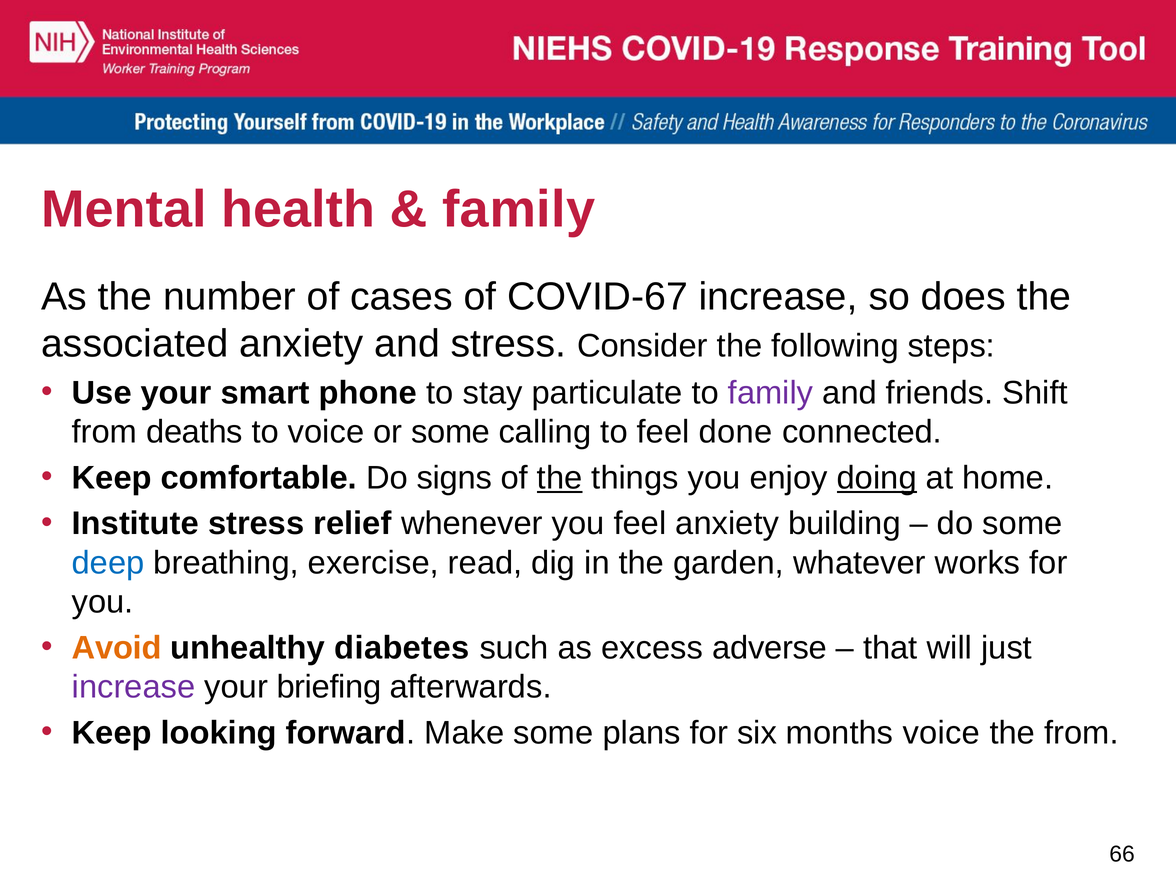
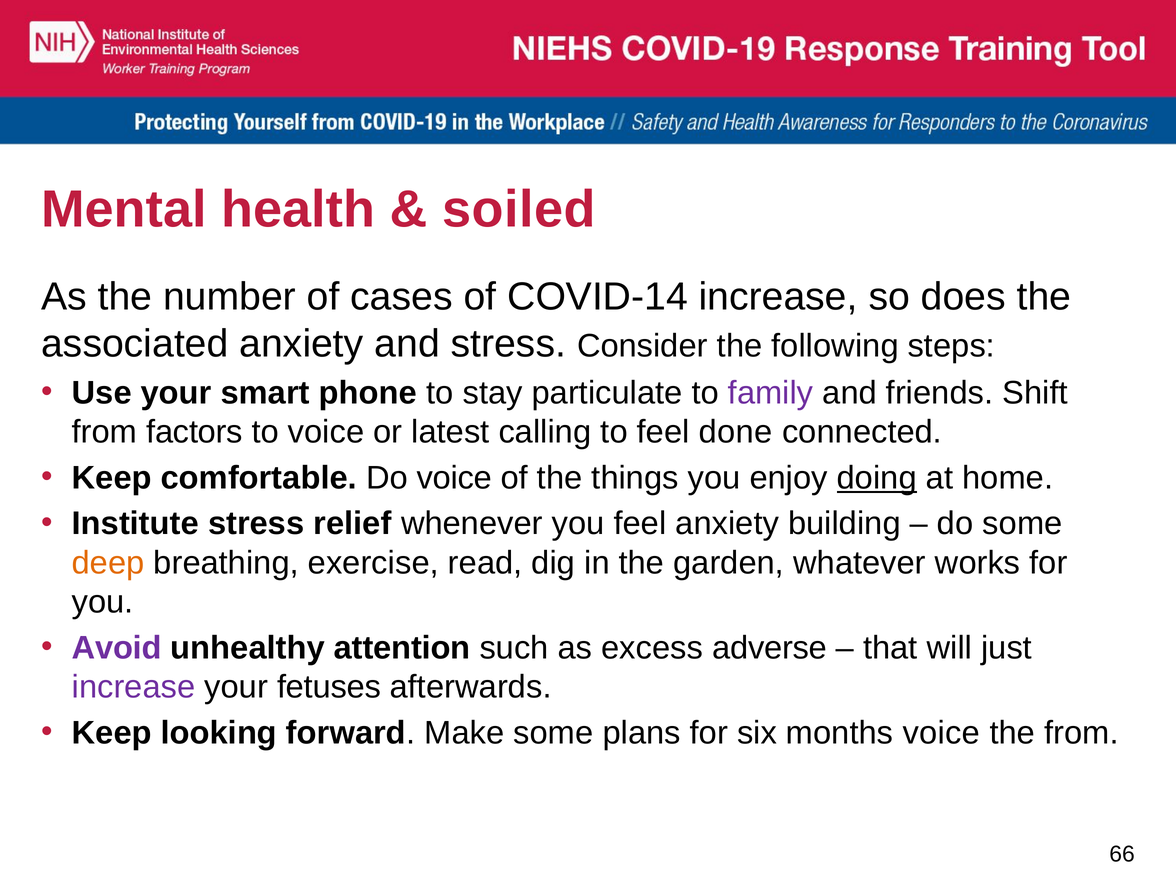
family at (519, 209): family -> soiled
COVID-67: COVID-67 -> COVID-14
deaths: deaths -> factors
or some: some -> latest
Do signs: signs -> voice
the at (560, 478) underline: present -> none
deep colour: blue -> orange
Avoid colour: orange -> purple
diabetes: diabetes -> attention
briefing: briefing -> fetuses
